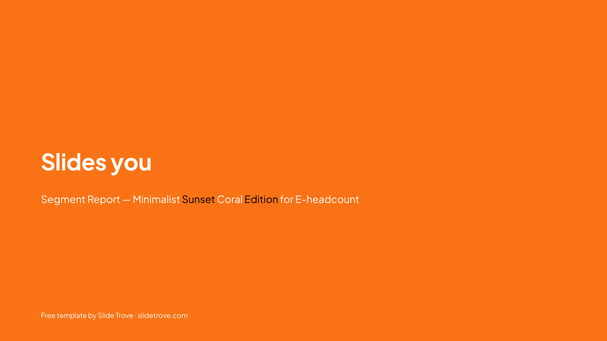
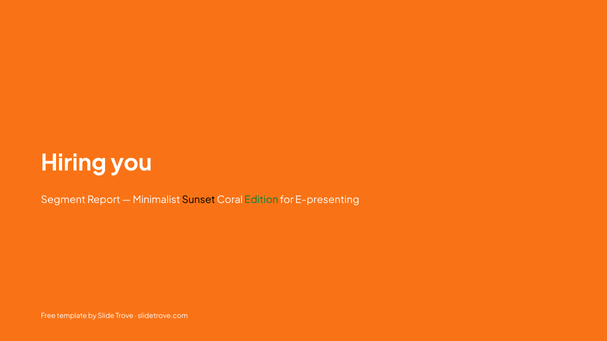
Slides: Slides -> Hiring
Edition colour: black -> green
E-headcount: E-headcount -> E-presenting
